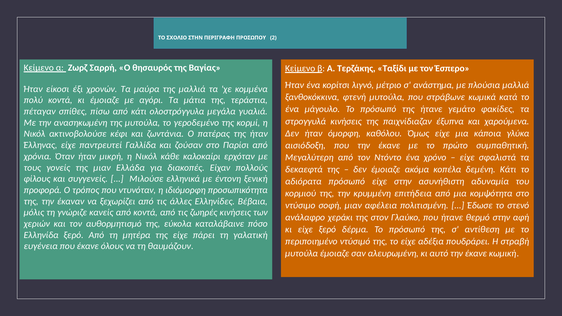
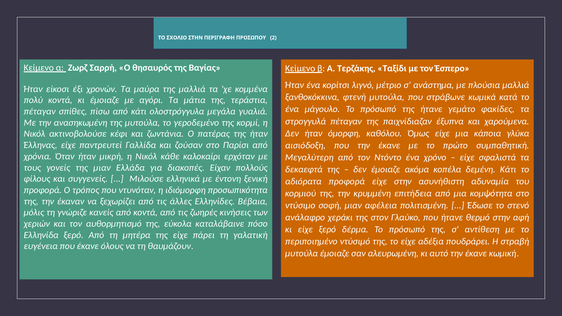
στρογγυλά κινήσεις: κινήσεις -> πέταγαν
αδιόρατα πρόσωπό: πρόσωπό -> προφορά
